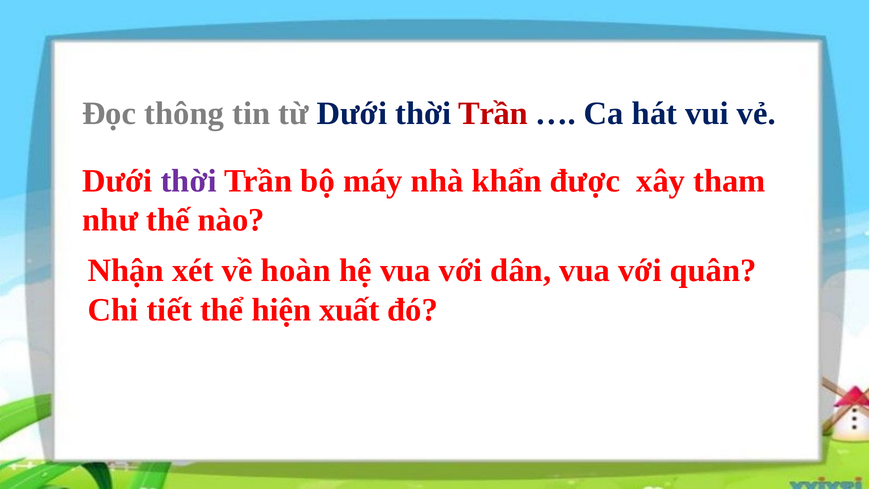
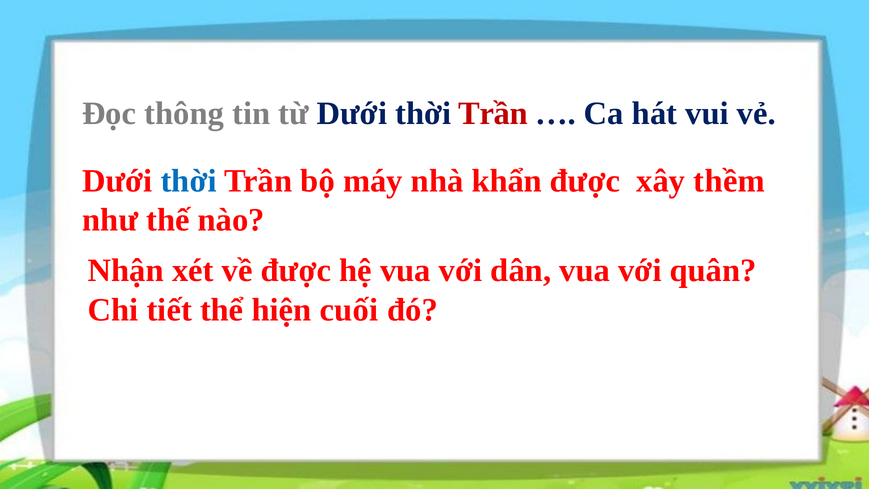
thời at (189, 181) colour: purple -> blue
tham: tham -> thềm
về hoàn: hoàn -> được
xuất: xuất -> cuối
